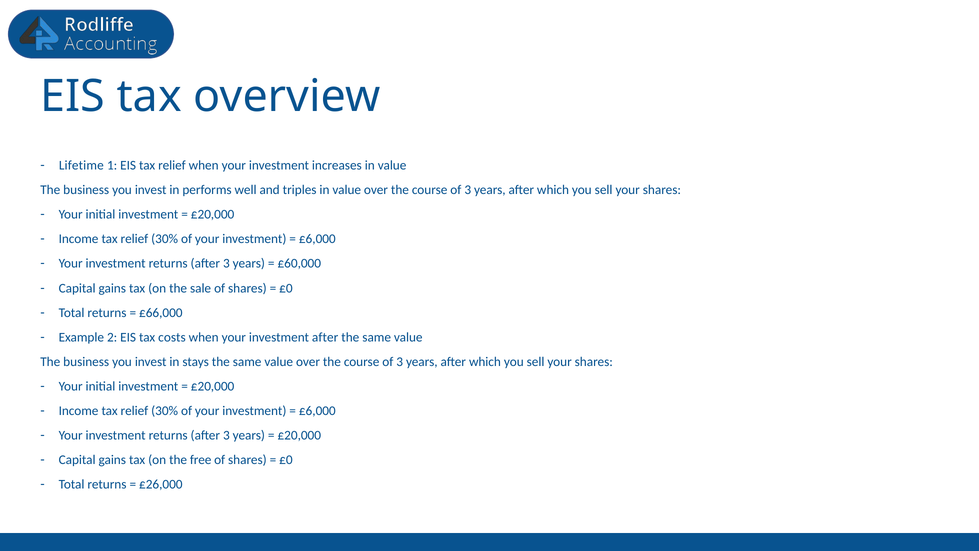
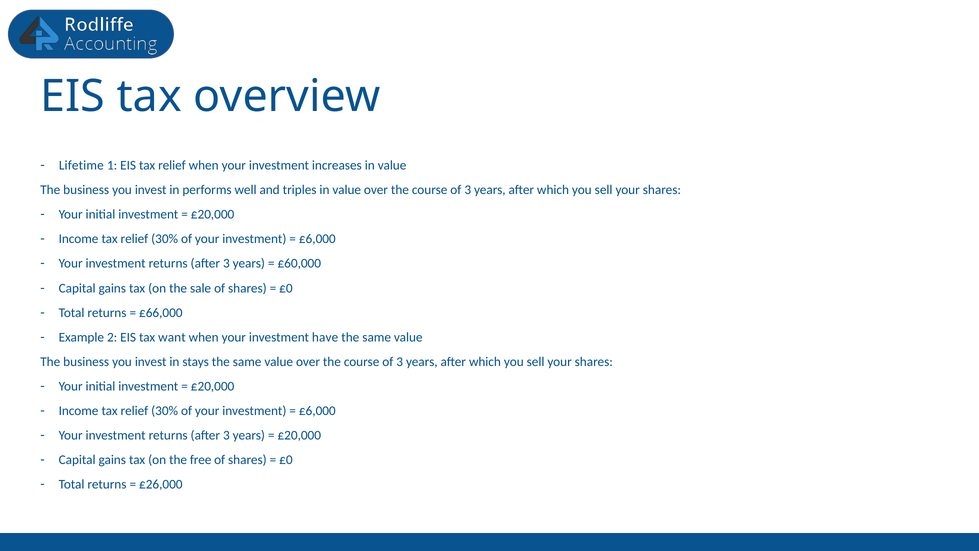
costs: costs -> want
investment after: after -> have
